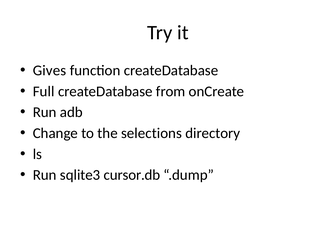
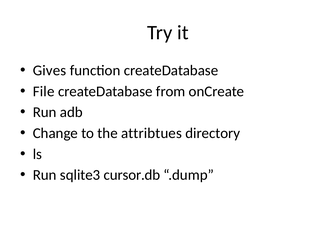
Full: Full -> File
selections: selections -> attribtues
